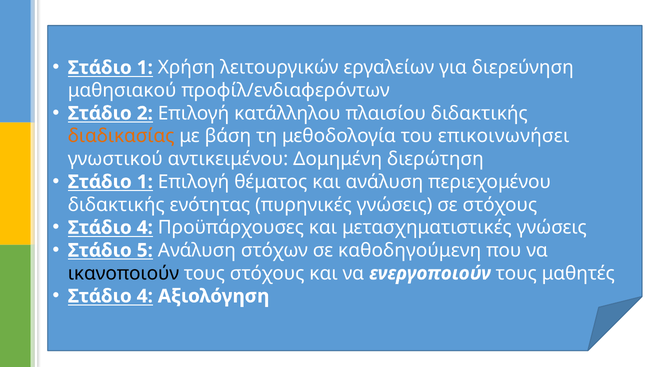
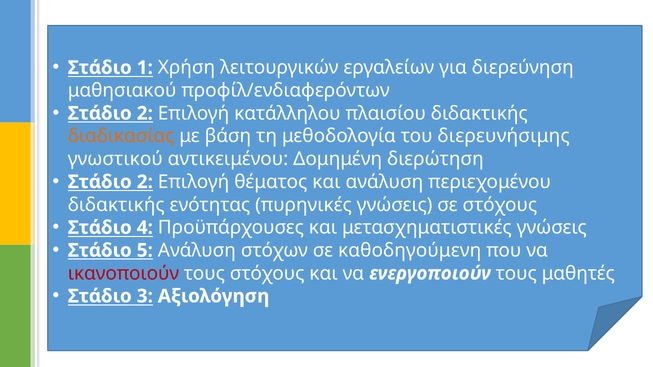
επικοινωνήσει: επικοινωνήσει -> διερευνήσιμης
1 at (145, 182): 1 -> 2
ικανοποιούν colour: black -> red
4 at (145, 296): 4 -> 3
